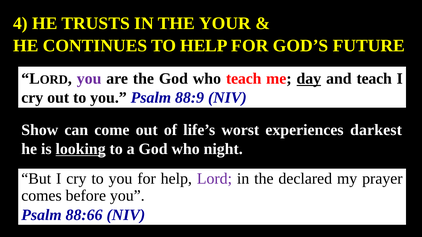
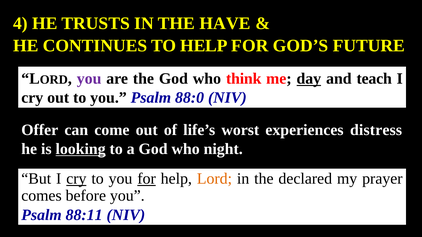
YOUR: YOUR -> HAVE
who teach: teach -> think
88:9: 88:9 -> 88:0
Show: Show -> Offer
darkest: darkest -> distress
cry at (76, 179) underline: none -> present
for at (147, 179) underline: none -> present
Lord colour: purple -> orange
88:66: 88:66 -> 88:11
